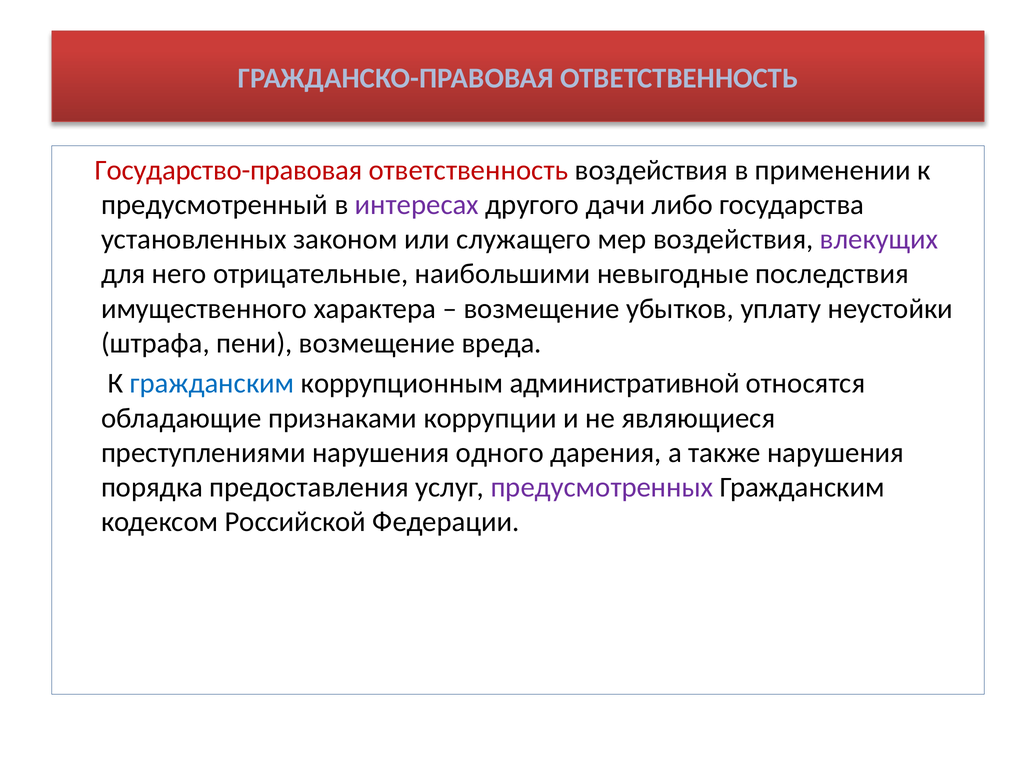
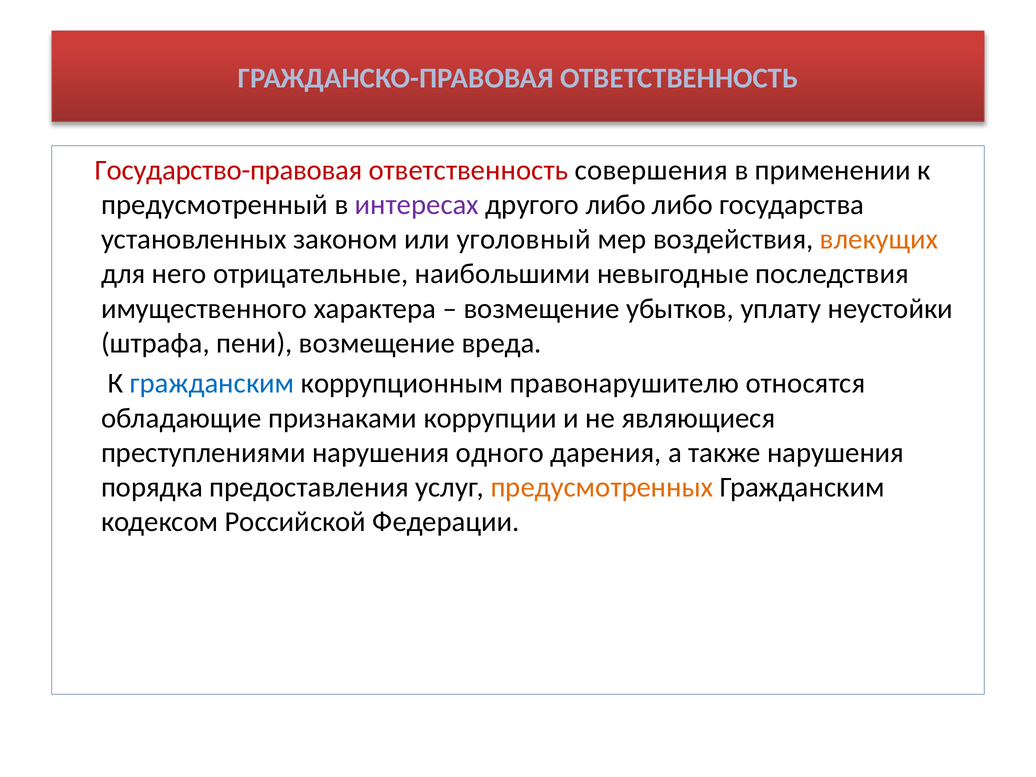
ответственность воздействия: воздействия -> совершения
другого дачи: дачи -> либо
служащего: служащего -> уголовный
влекущих colour: purple -> orange
административной: административной -> правонарушителю
предусмотренных colour: purple -> orange
